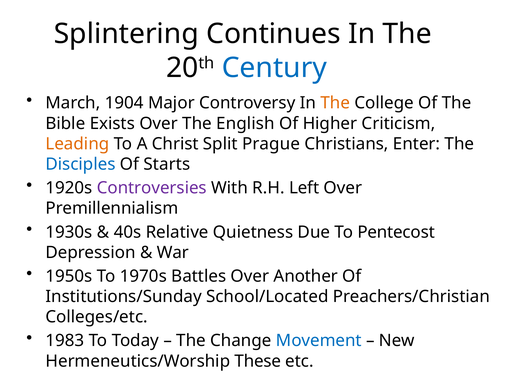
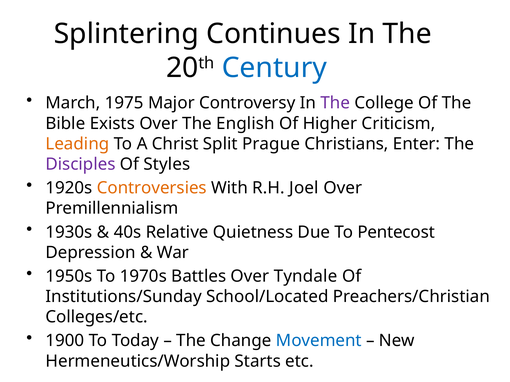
1904: 1904 -> 1975
The at (335, 103) colour: orange -> purple
Disciples colour: blue -> purple
Starts: Starts -> Styles
Controversies colour: purple -> orange
Left: Left -> Joel
Another: Another -> Tyndale
1983: 1983 -> 1900
These: These -> Starts
